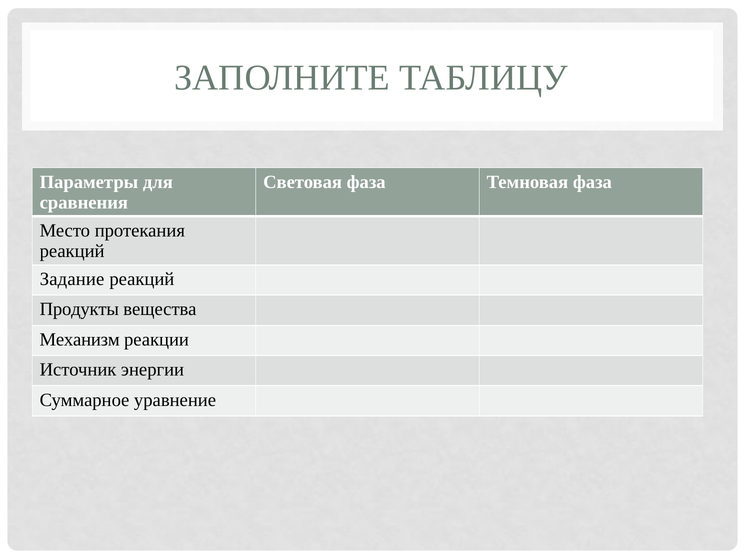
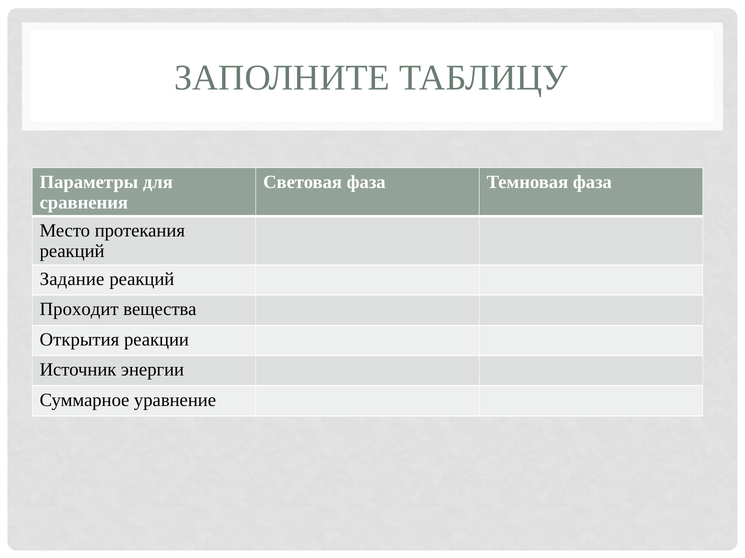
Продукты: Продукты -> Проходит
Механизм: Механизм -> Открытия
